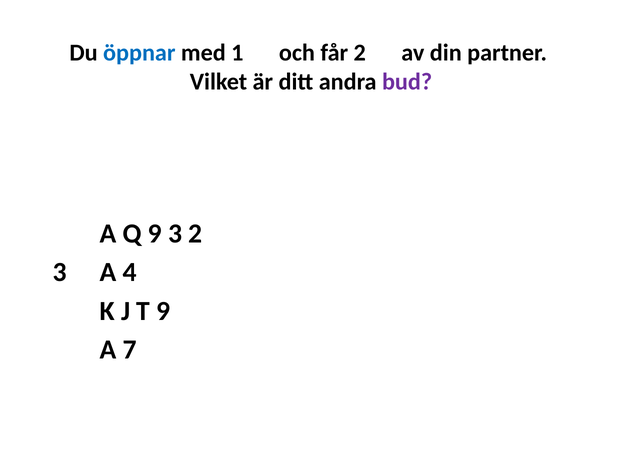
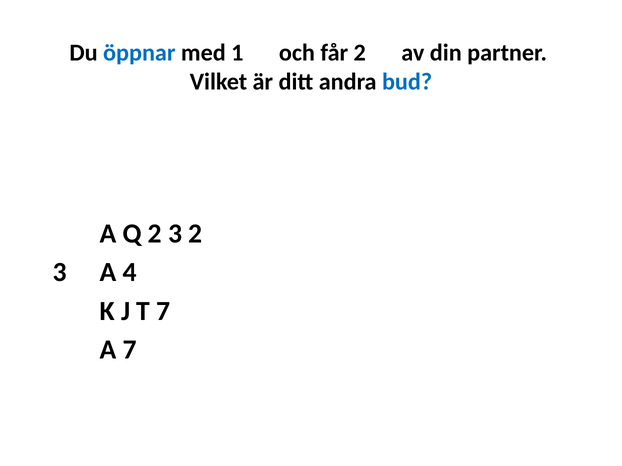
bud colour: purple -> blue
Q 9: 9 -> 2
T 9: 9 -> 7
